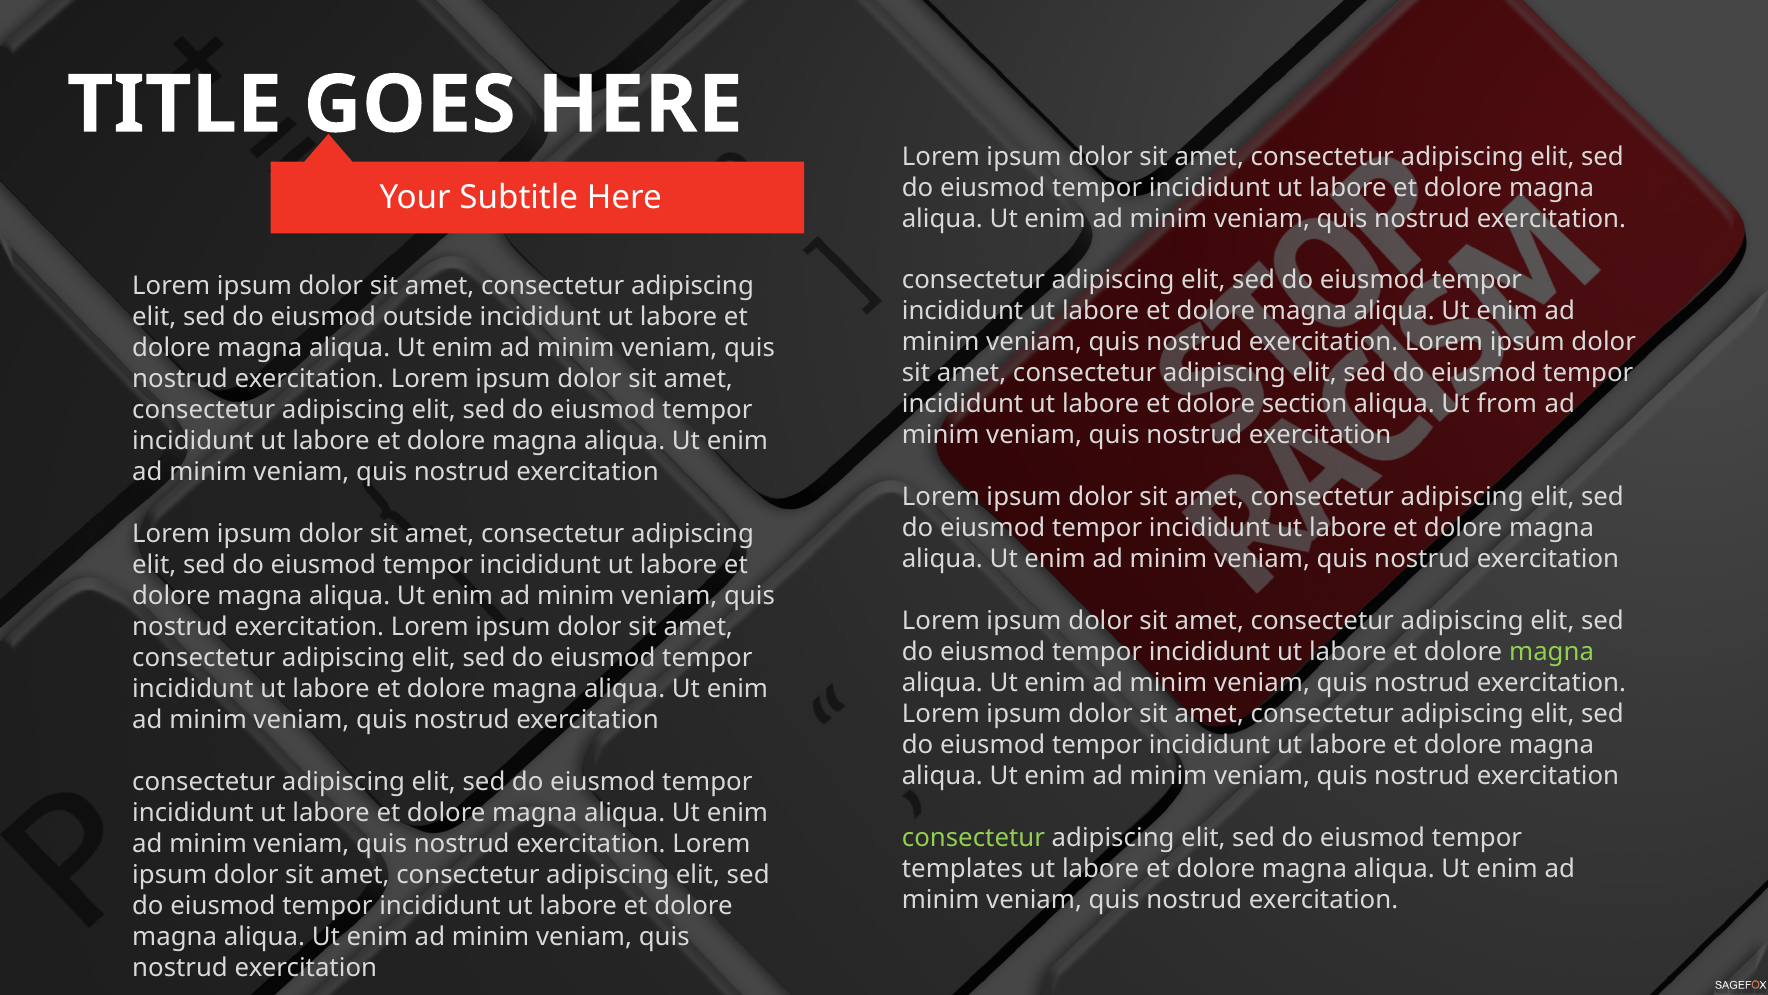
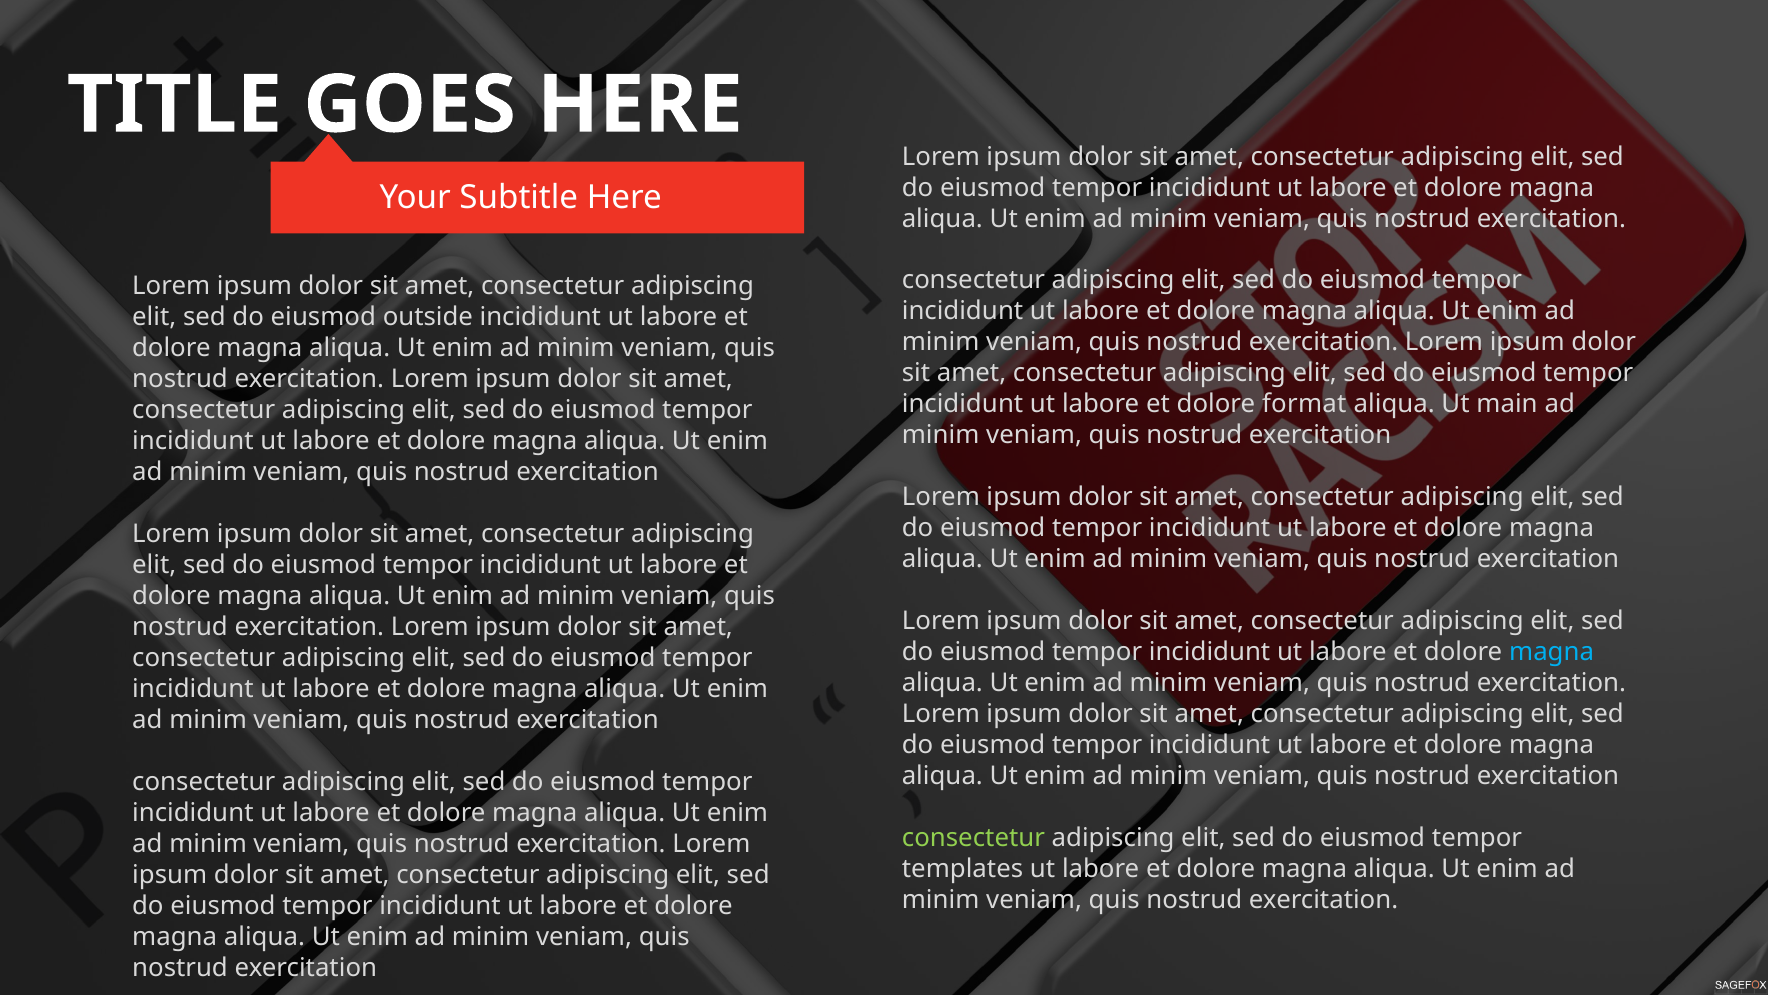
section: section -> format
from: from -> main
magna at (1552, 652) colour: light green -> light blue
